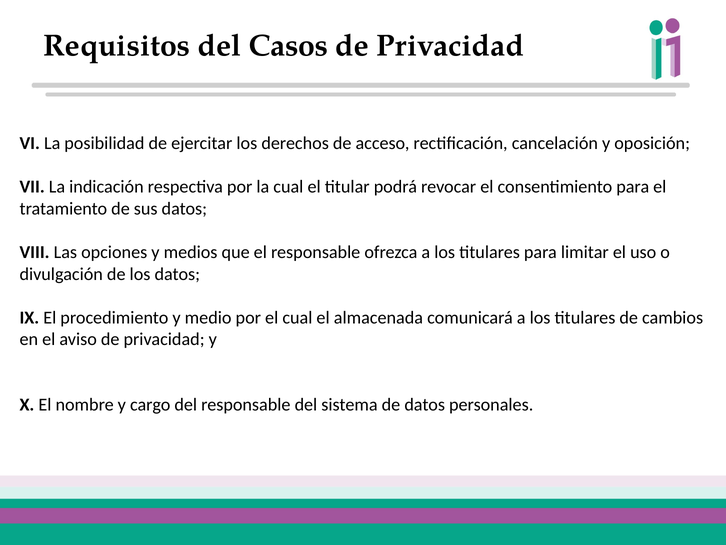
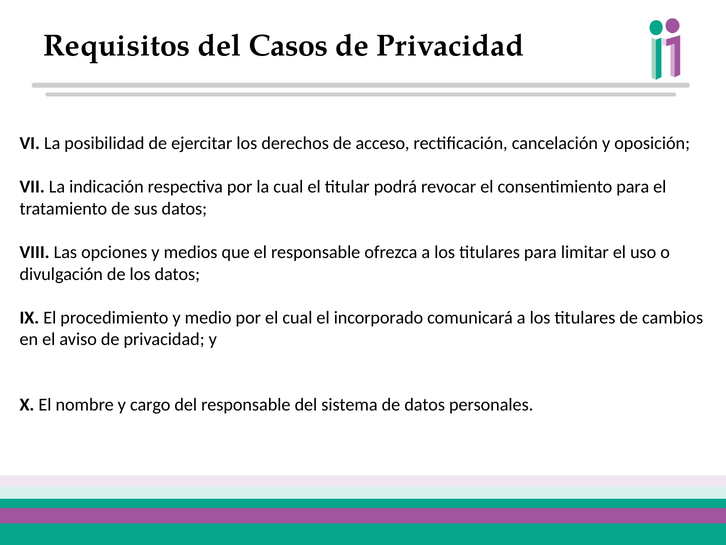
almacenada: almacenada -> incorporado
